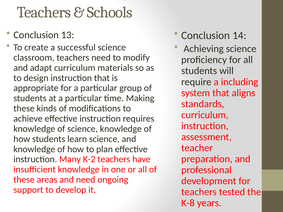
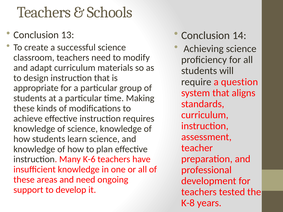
including: including -> question
K-2: K-2 -> K-6
